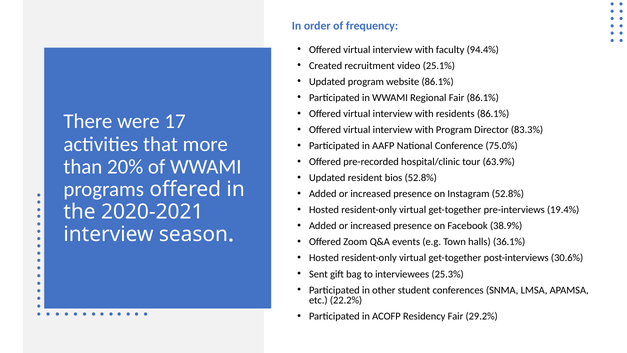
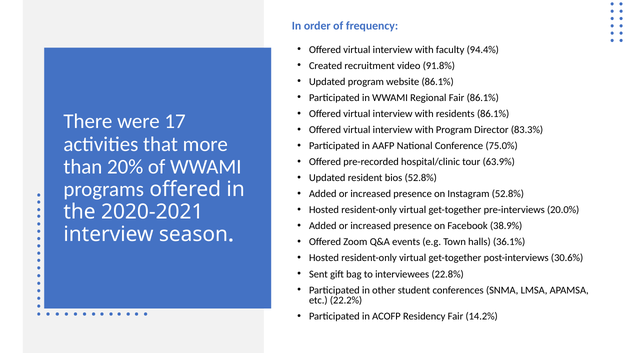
25.1%: 25.1% -> 91.8%
19.4%: 19.4% -> 20.0%
25.3%: 25.3% -> 22.8%
29.2%: 29.2% -> 14.2%
